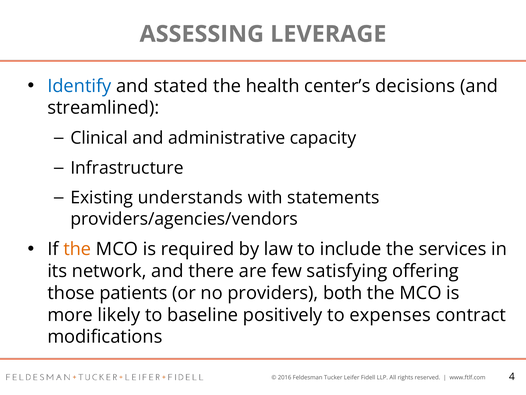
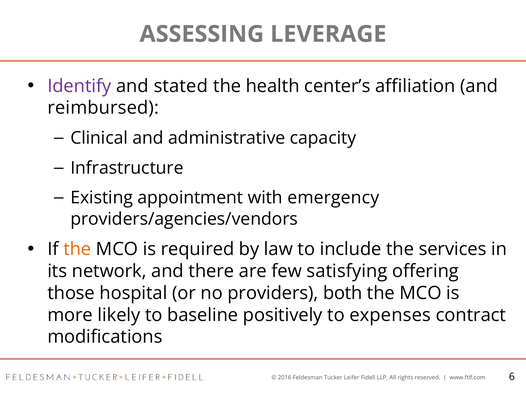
Identify colour: blue -> purple
decisions: decisions -> affiliation
streamlined: streamlined -> reimbursed
understands: understands -> appointment
statements: statements -> emergency
patients: patients -> hospital
4: 4 -> 6
